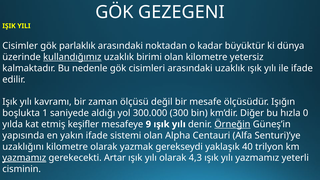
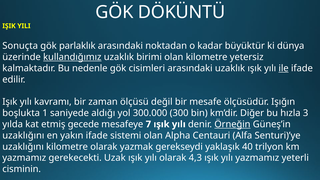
GEZEGENI: GEZEGENI -> DÖKÜNTÜ
Cisimler: Cisimler -> Sonuçta
ile underline: none -> present
0: 0 -> 3
keşifler: keşifler -> gecede
9: 9 -> 7
yapısında at (23, 135): yapısında -> uzaklığını
yazmamız at (24, 158) underline: present -> none
Artar: Artar -> Uzak
